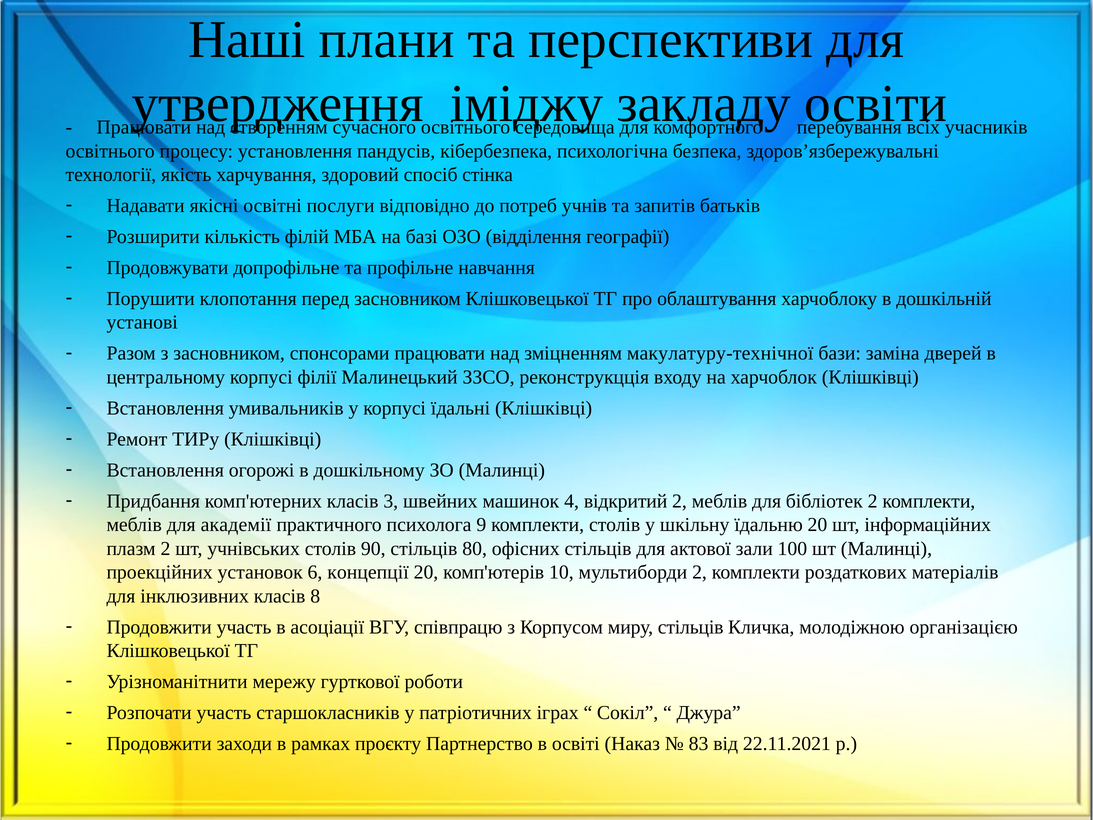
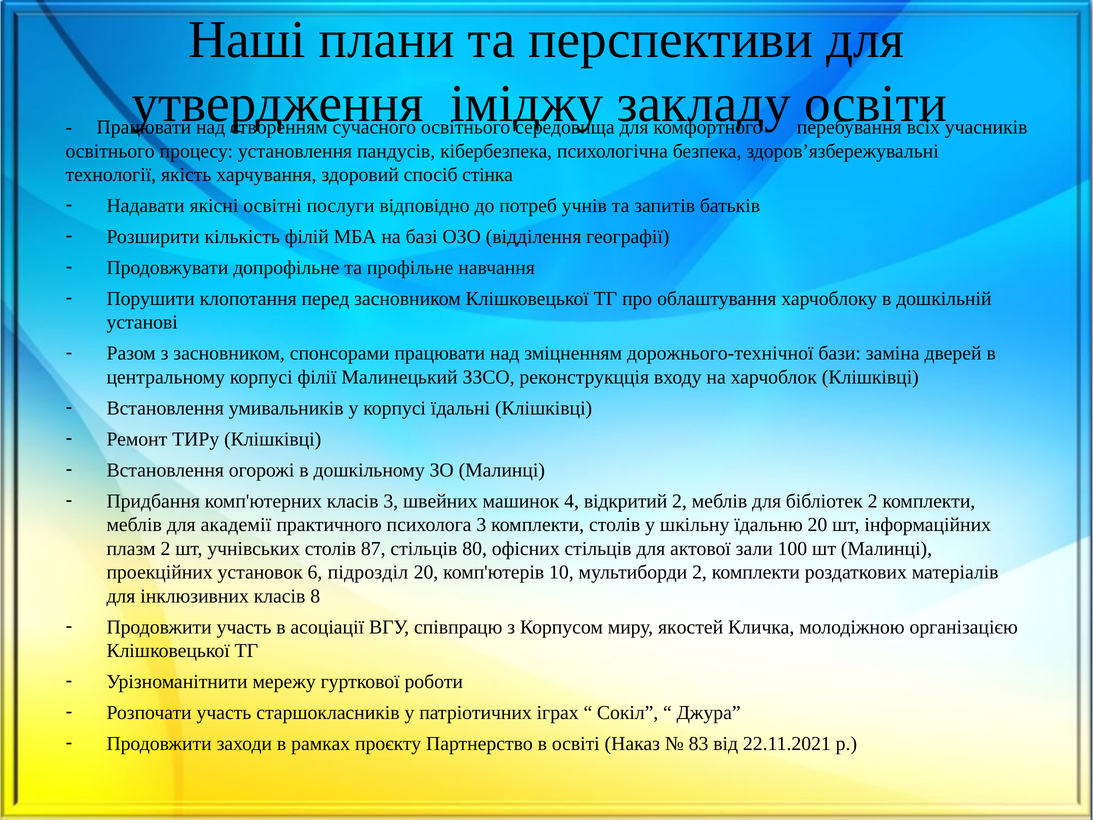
макулатуру-технічної: макулатуру-технічної -> дорожнього-технічної
психолога 9: 9 -> 3
90: 90 -> 87
концепції: концепції -> підрозділ
миру стільців: стільців -> якостей
